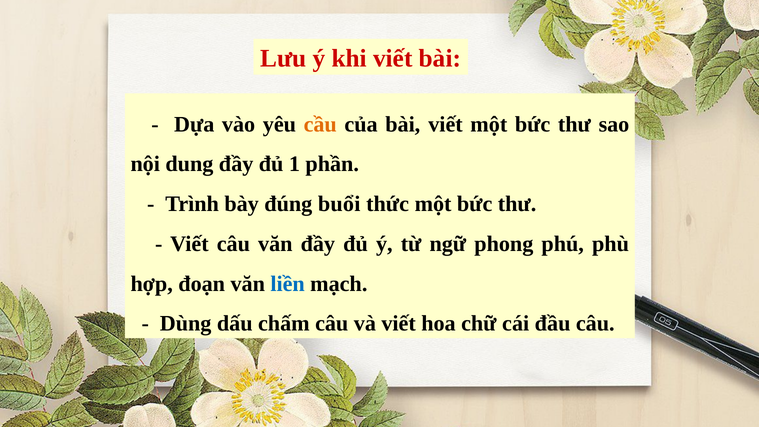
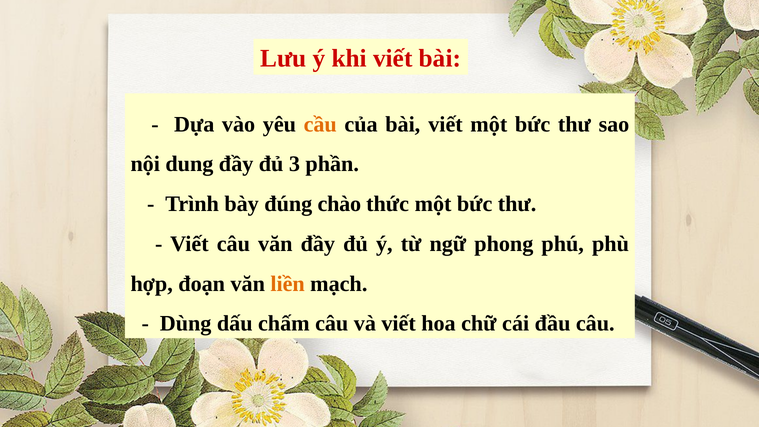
1: 1 -> 3
buổi: buổi -> chào
liền colour: blue -> orange
